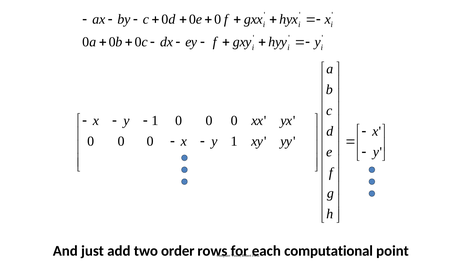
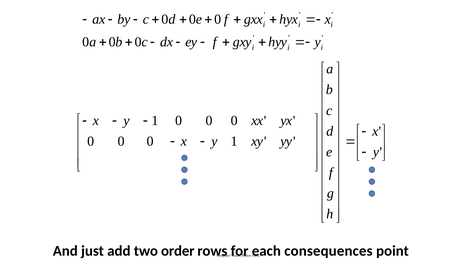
computational: computational -> consequences
